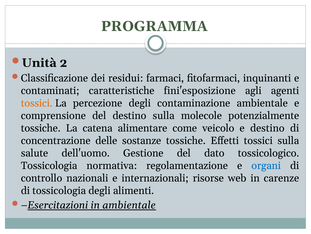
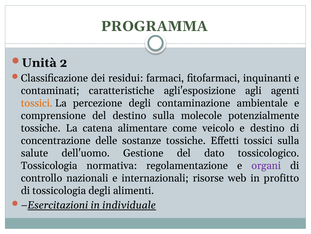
fini'esposizione: fini'esposizione -> agli'esposizione
organi colour: blue -> purple
carenze: carenze -> profitto
in ambientale: ambientale -> individuale
